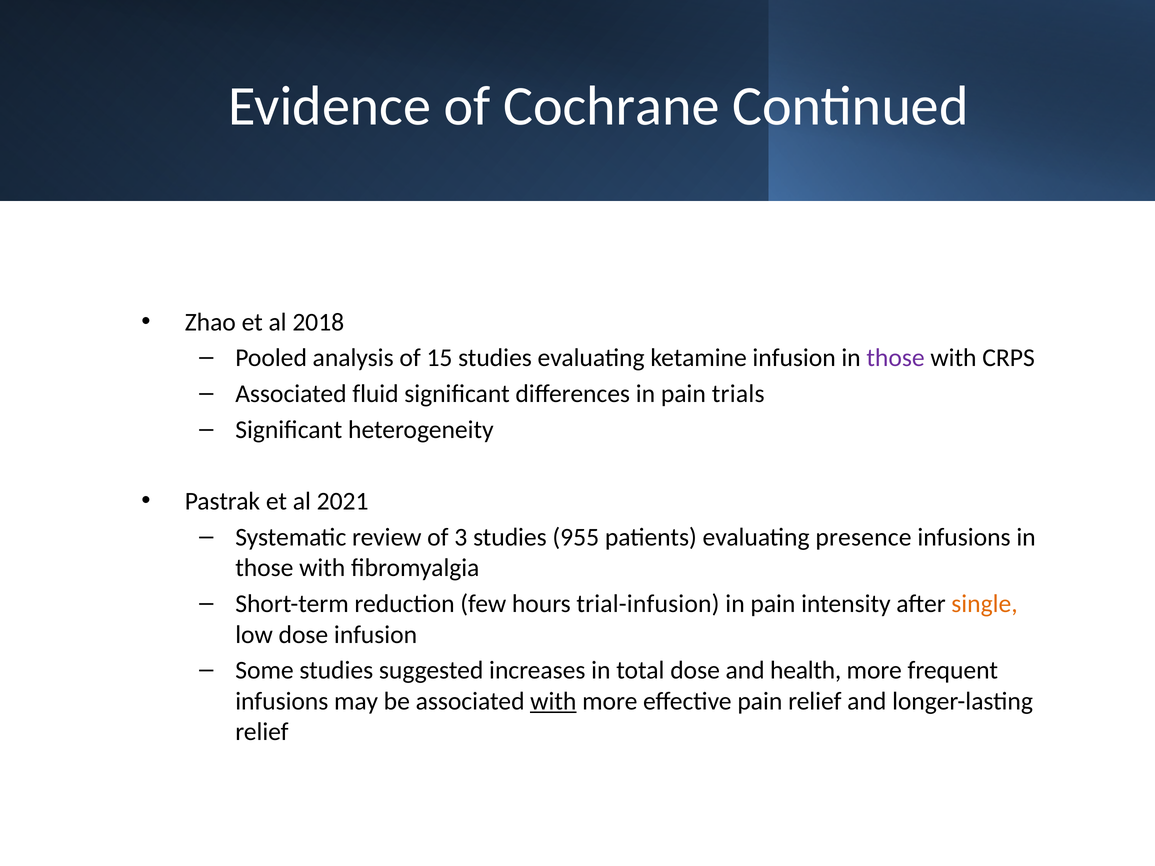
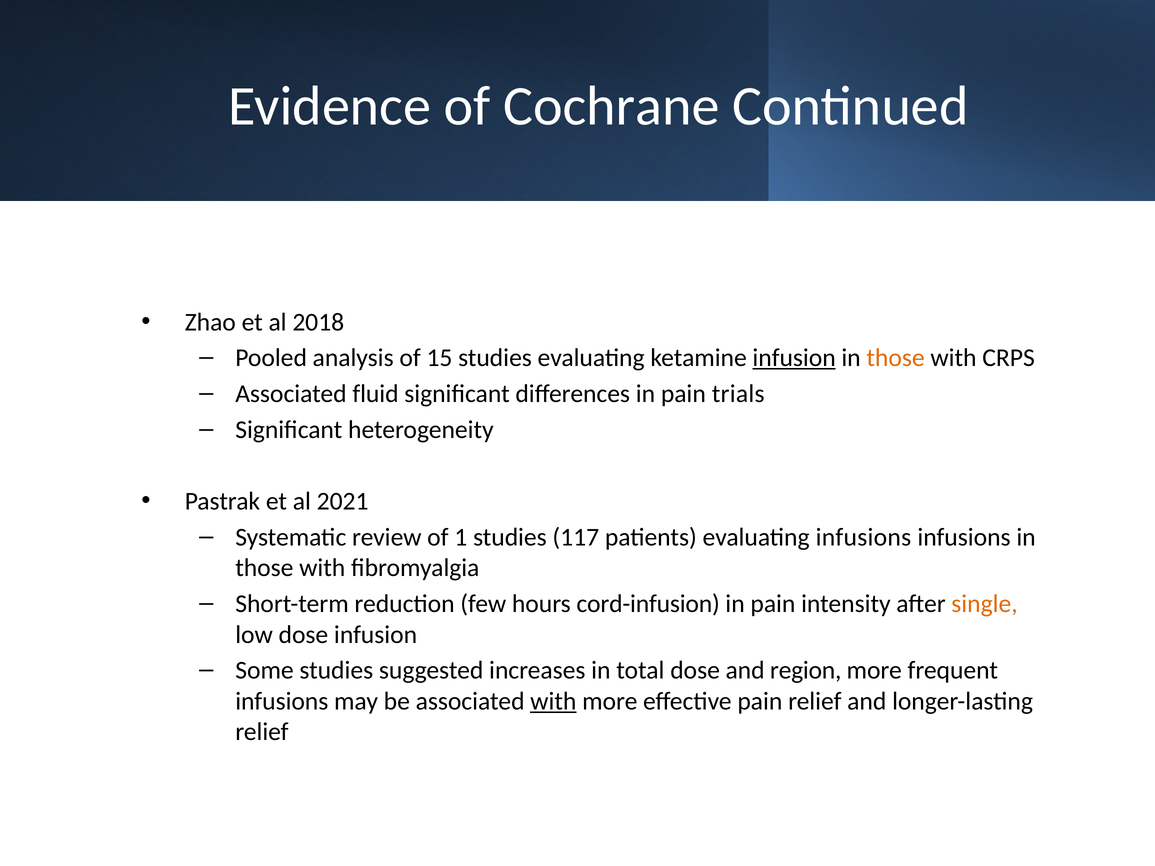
infusion at (794, 358) underline: none -> present
those at (896, 358) colour: purple -> orange
3: 3 -> 1
955: 955 -> 117
evaluating presence: presence -> infusions
trial-infusion: trial-infusion -> cord-infusion
health: health -> region
